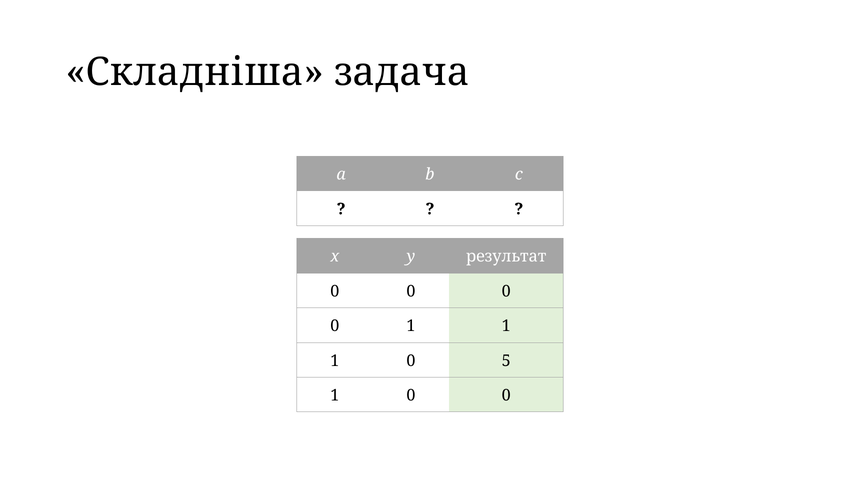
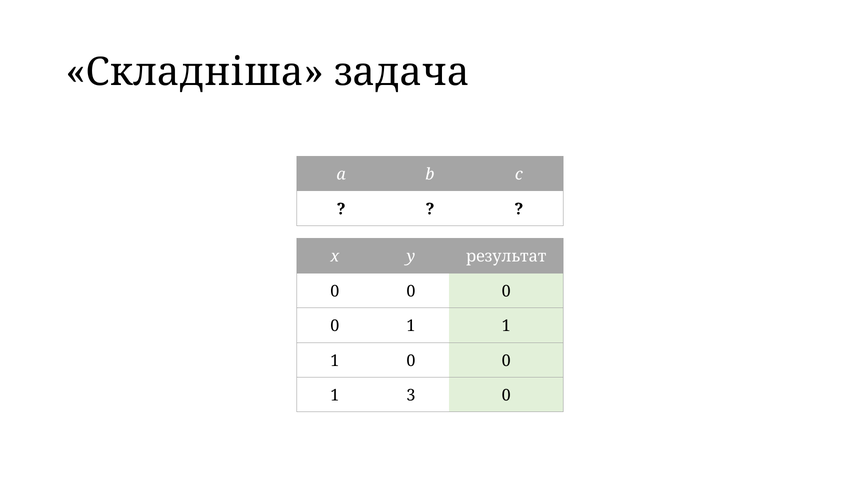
1 0 5: 5 -> 0
0 at (411, 395): 0 -> 3
